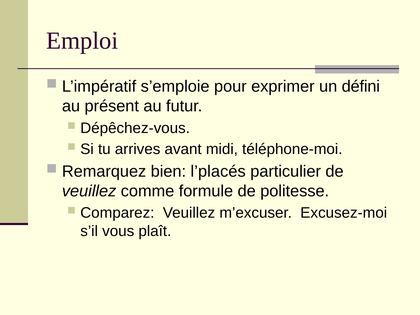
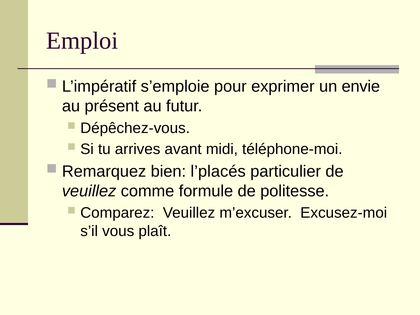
défini: défini -> envie
